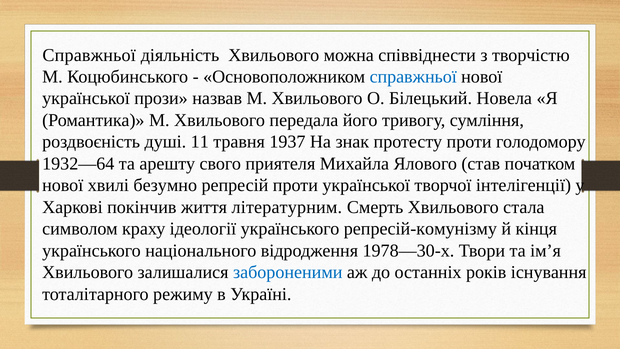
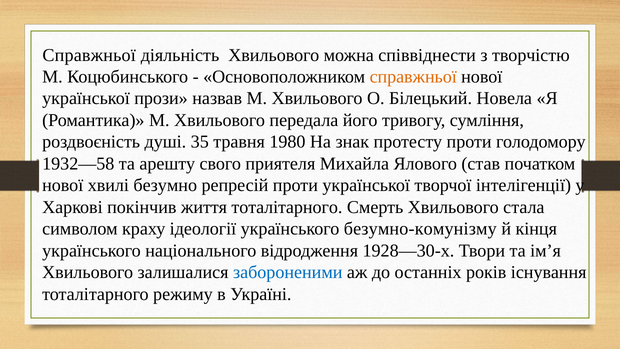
справжньої at (413, 77) colour: blue -> orange
11: 11 -> 35
1937: 1937 -> 1980
1932—64: 1932—64 -> 1932—58
життя літературним: літературним -> тоталітарного
репресій-комунізму: репресій-комунізму -> безумно-комунізму
1978—30-х: 1978—30-х -> 1928—30-х
